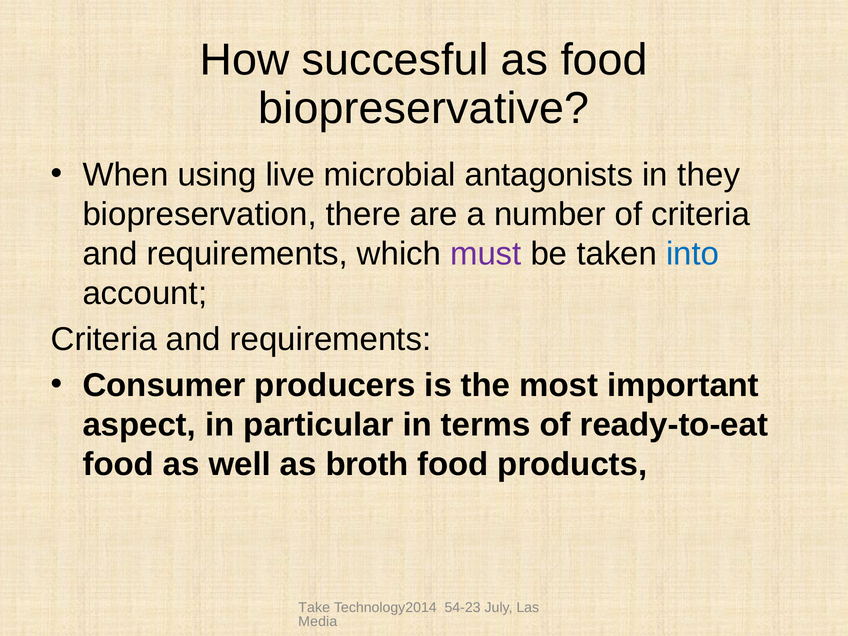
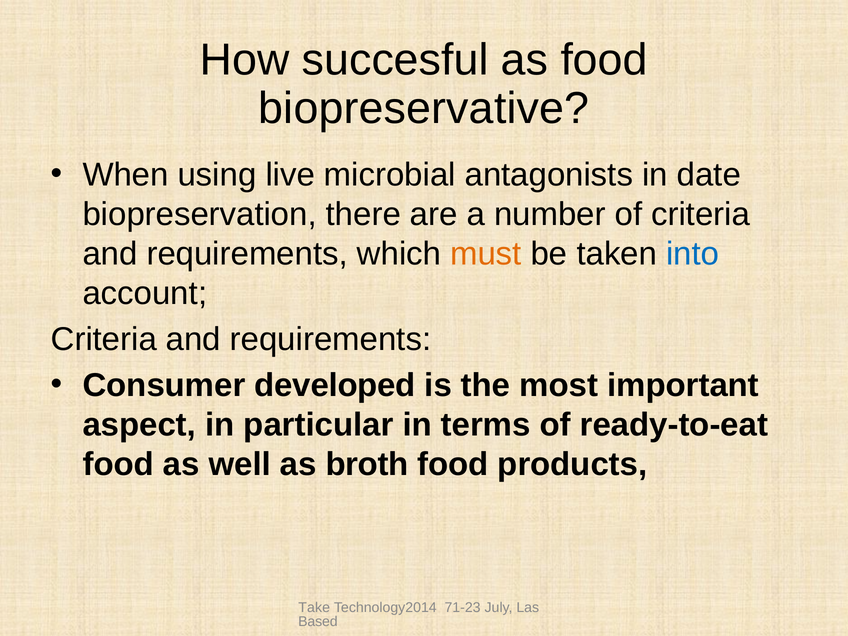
they: they -> date
must colour: purple -> orange
producers: producers -> developed
54-23: 54-23 -> 71-23
Media: Media -> Based
